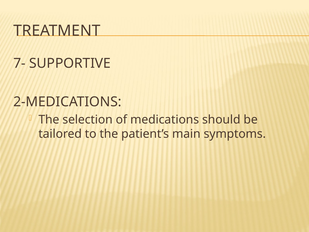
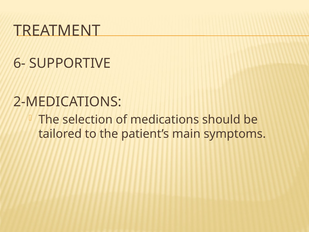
7-: 7- -> 6-
